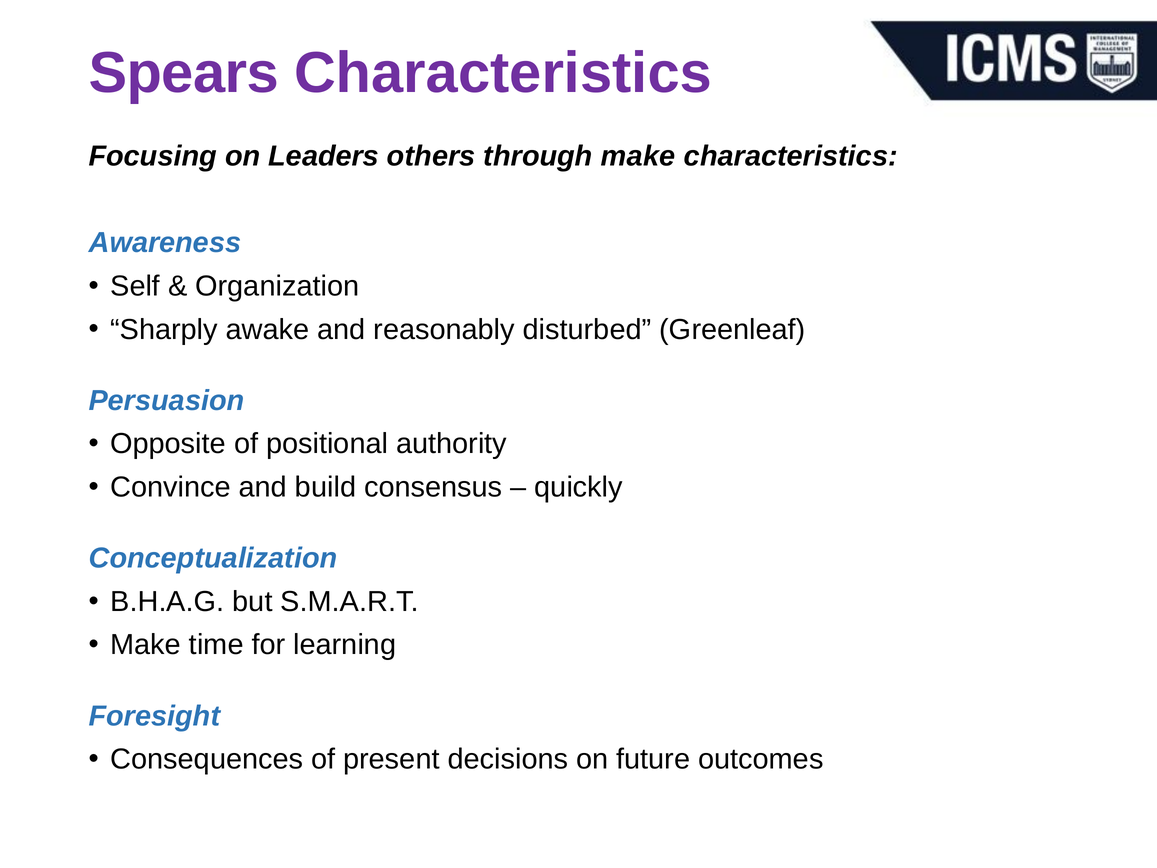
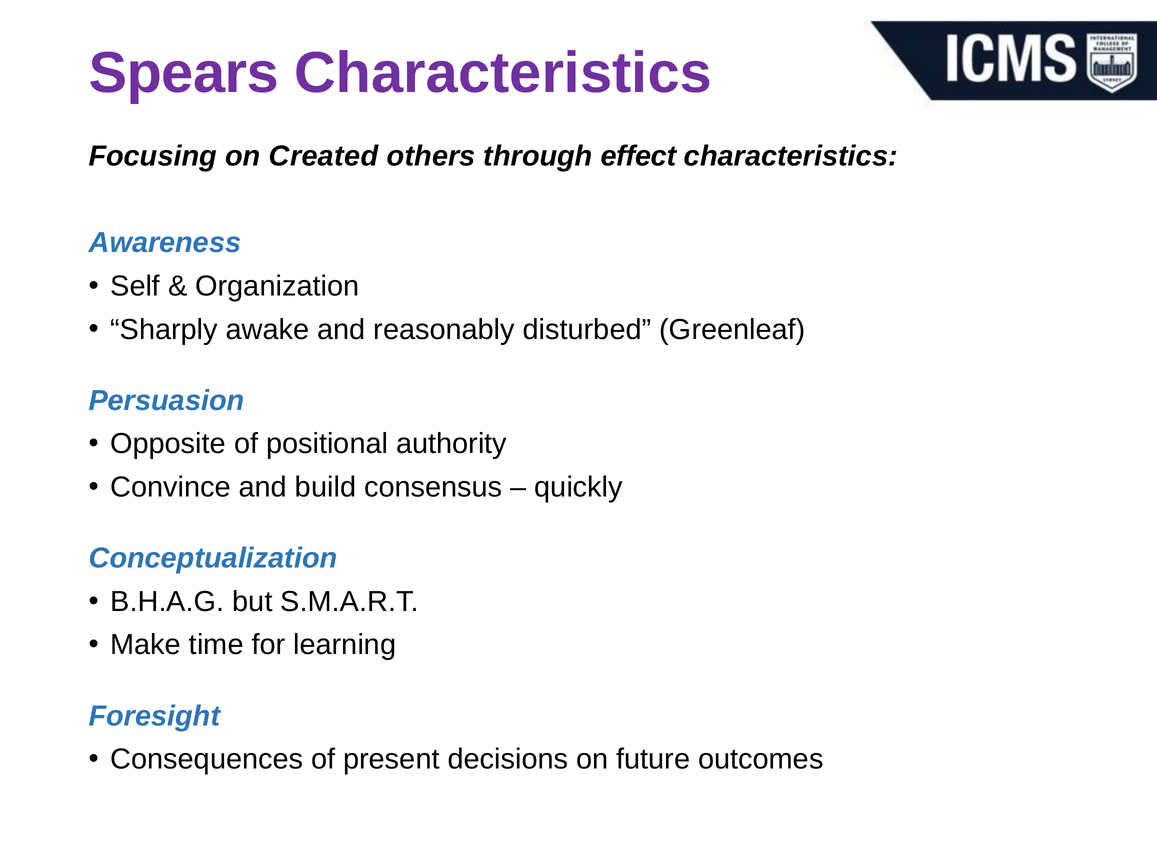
Leaders: Leaders -> Created
through make: make -> effect
